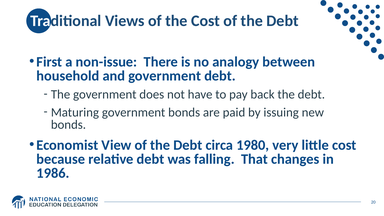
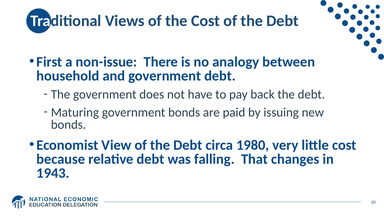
1986: 1986 -> 1943
